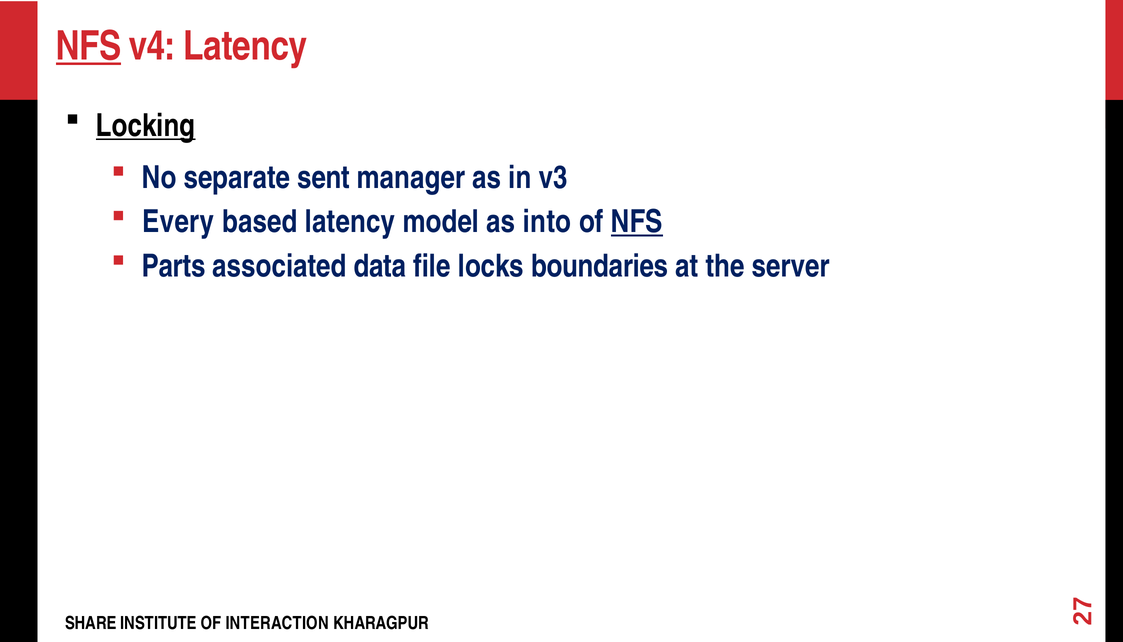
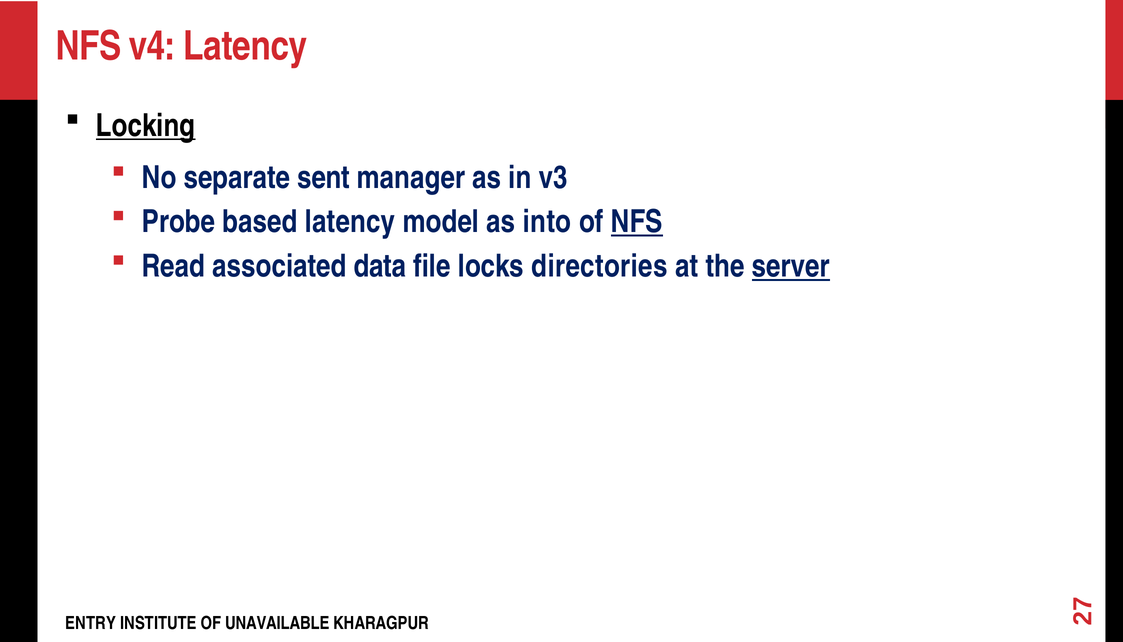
NFS at (89, 46) underline: present -> none
Every: Every -> Probe
Parts: Parts -> Read
boundaries: boundaries -> directories
server underline: none -> present
SHARE: SHARE -> ENTRY
INTERACTION: INTERACTION -> UNAVAILABLE
